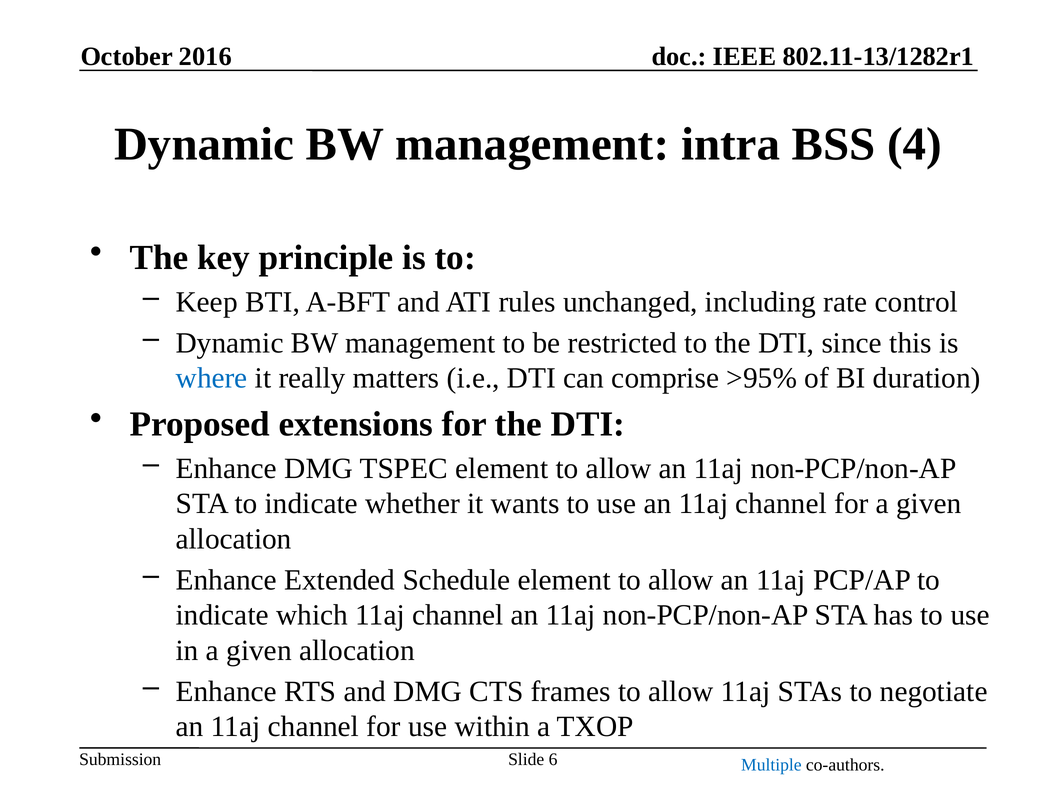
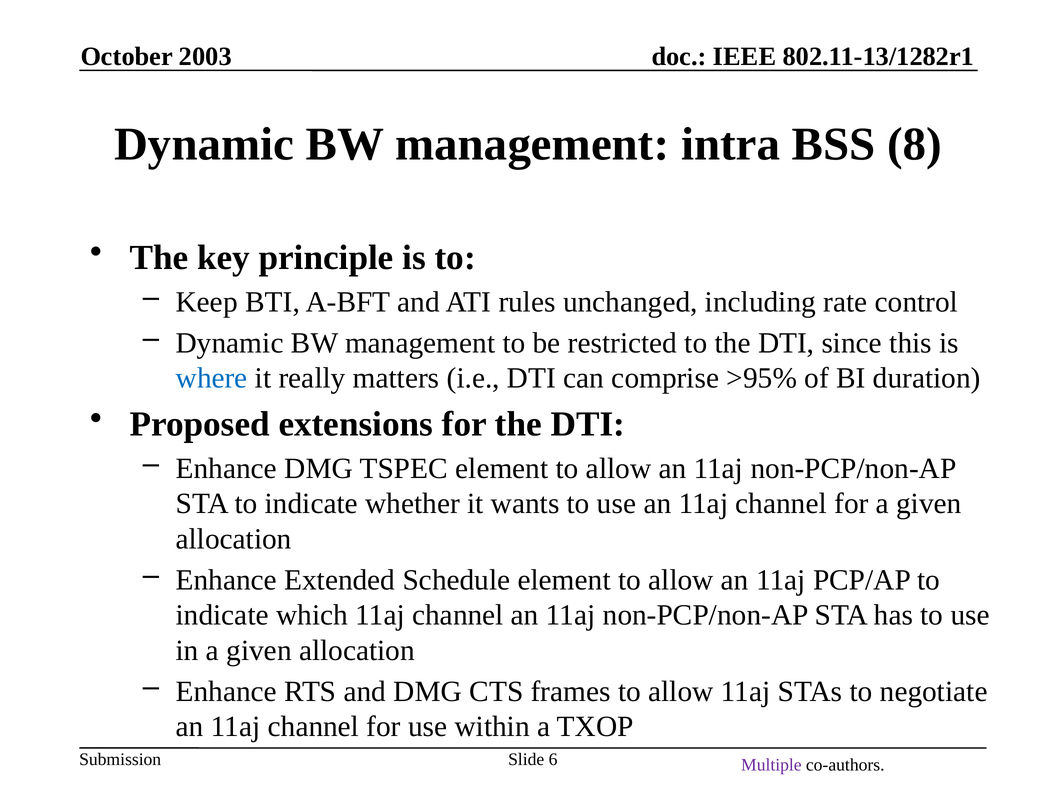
2016: 2016 -> 2003
4: 4 -> 8
Multiple colour: blue -> purple
